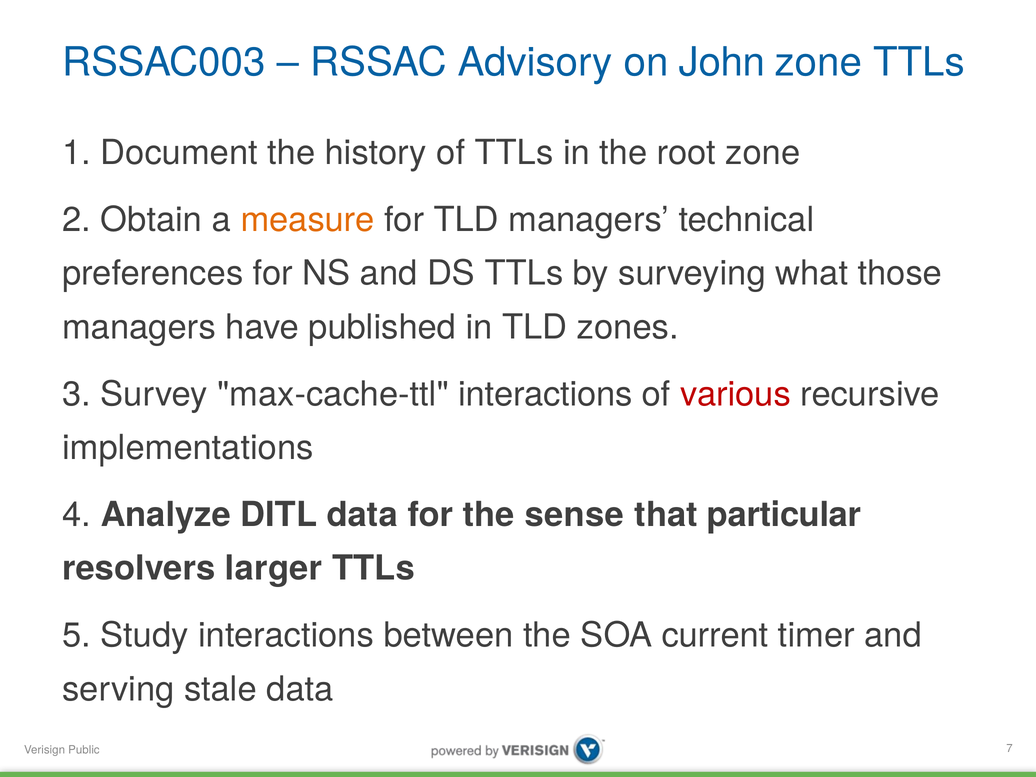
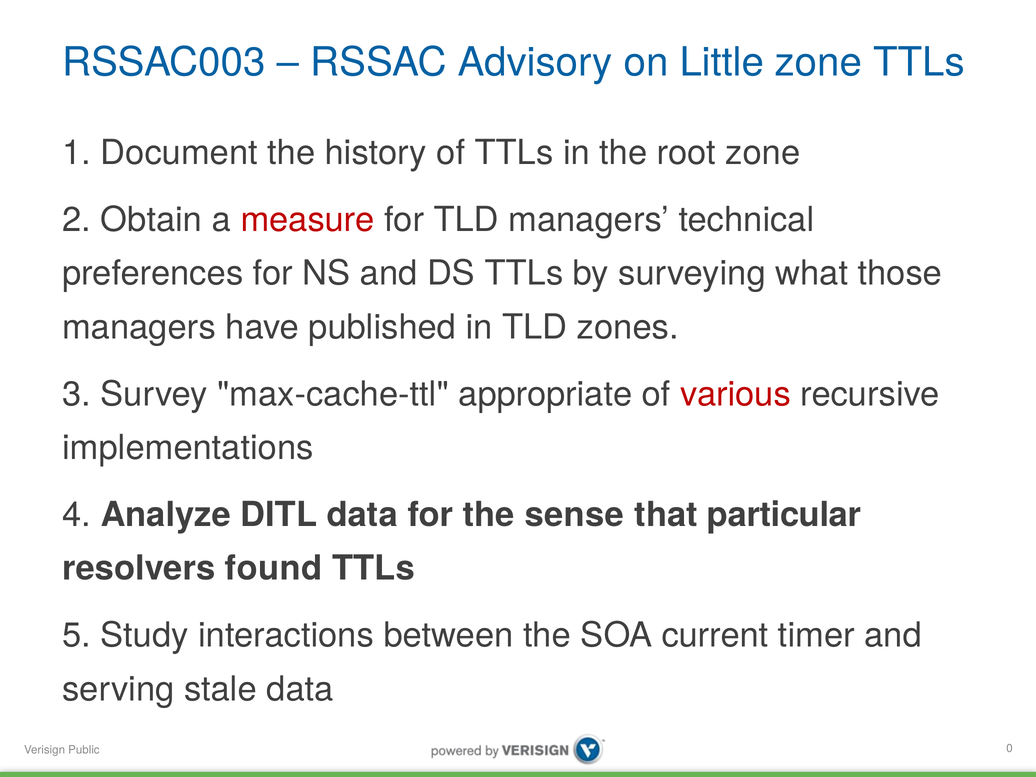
John: John -> Little
measure colour: orange -> red
max-cache-ttl interactions: interactions -> appropriate
larger: larger -> found
7: 7 -> 0
